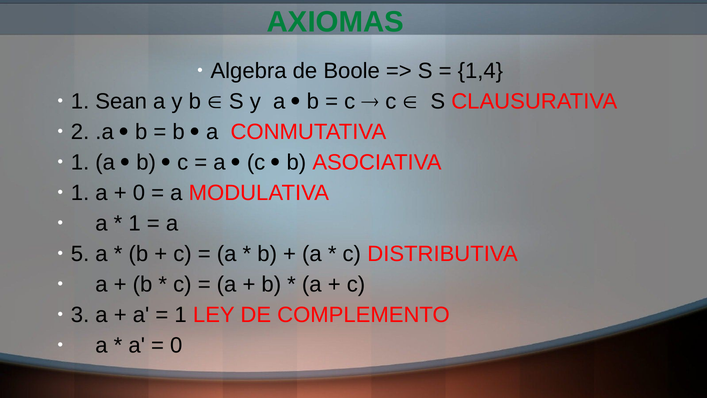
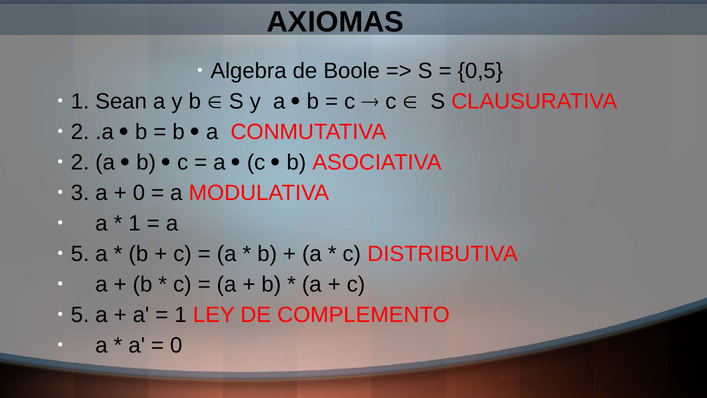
AXIOMAS colour: green -> black
1,4: 1,4 -> 0,5
1 at (80, 162): 1 -> 2
1 at (80, 193): 1 -> 3
3 at (80, 315): 3 -> 5
